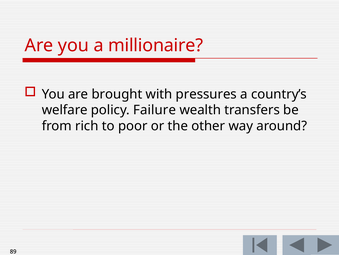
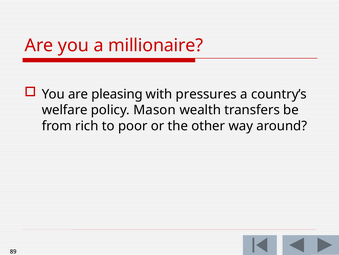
brought: brought -> pleasing
Failure: Failure -> Mason
